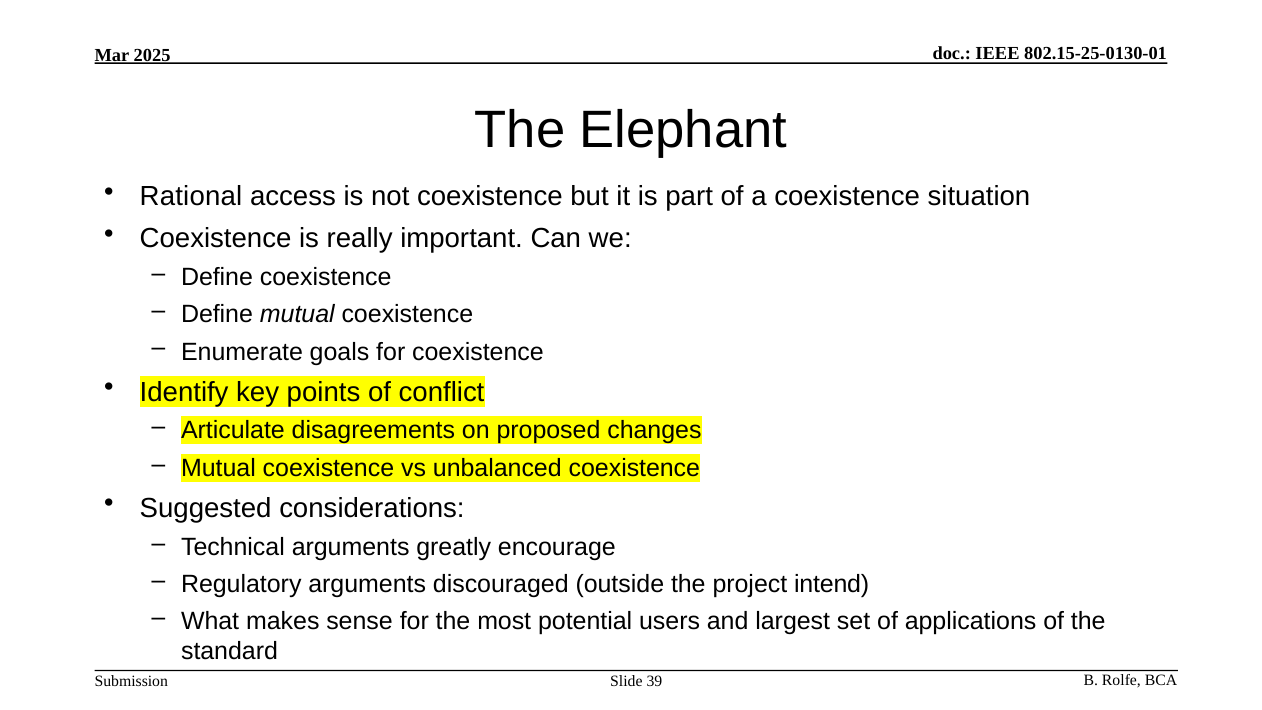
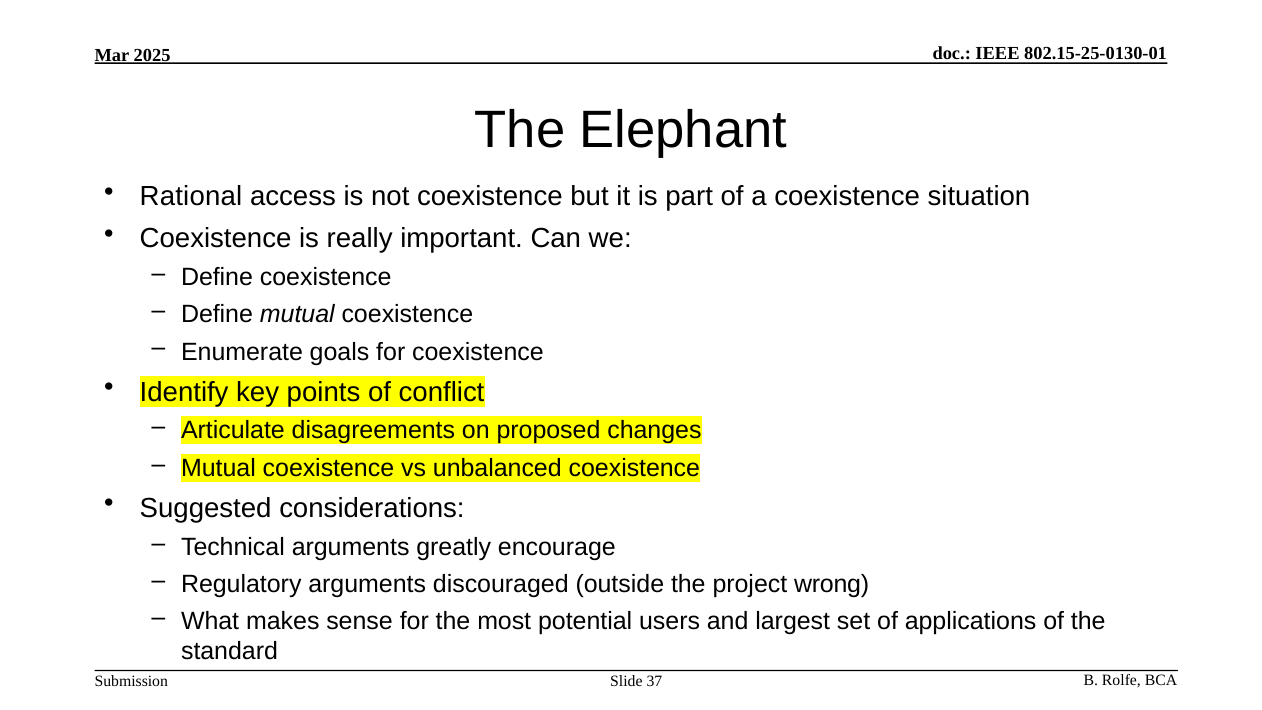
intend: intend -> wrong
39: 39 -> 37
